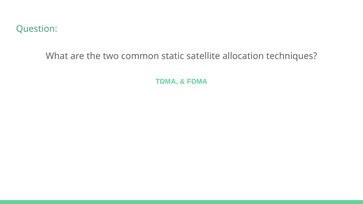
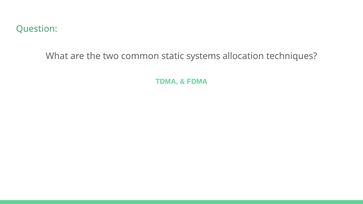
satellite: satellite -> systems
